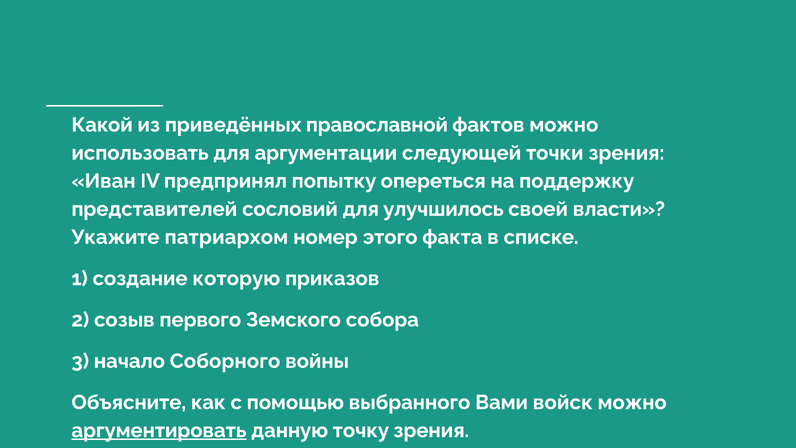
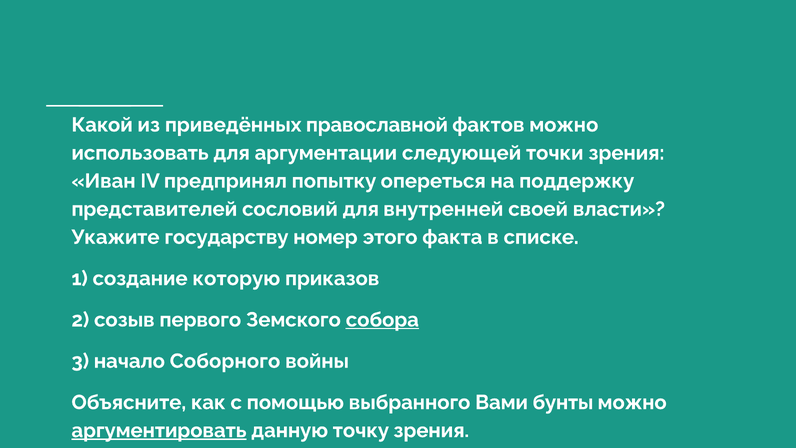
улучшилось: улучшилось -> внутренней
патриархом: патриархом -> государству
собора underline: none -> present
войск: войск -> бунты
